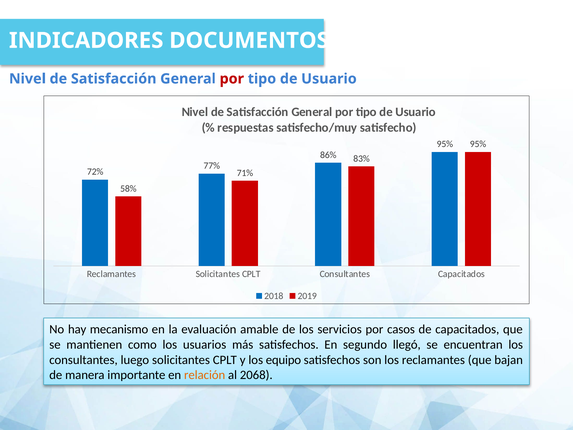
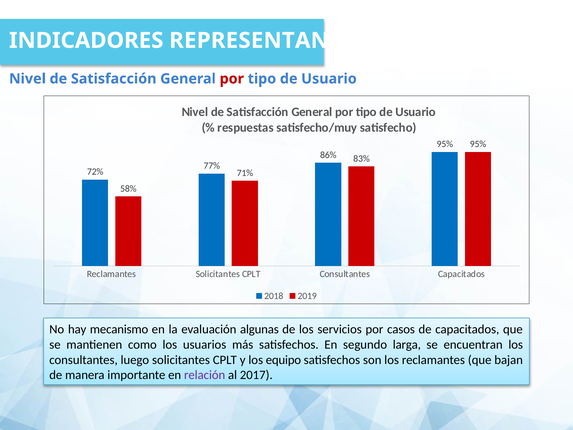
DOCUMENTOS: DOCUMENTOS -> REPRESENTAN
amable: amable -> algunas
llegó: llegó -> larga
relación colour: orange -> purple
2068: 2068 -> 2017
